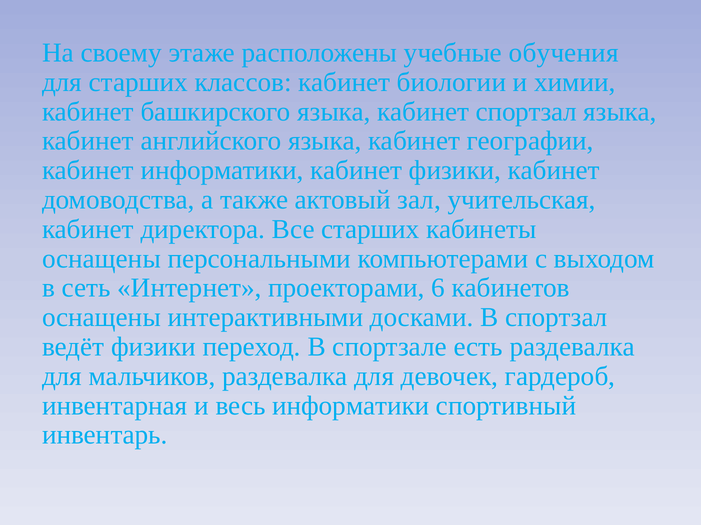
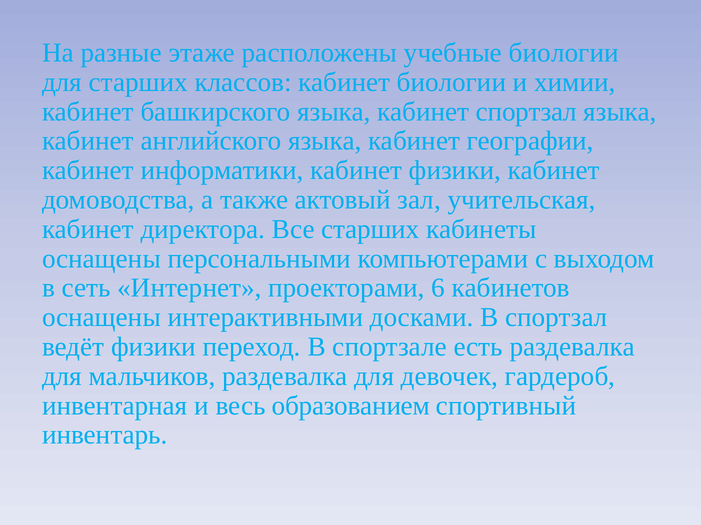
своему: своему -> разные
учебные обучения: обучения -> биологии
весь информатики: информатики -> образованием
